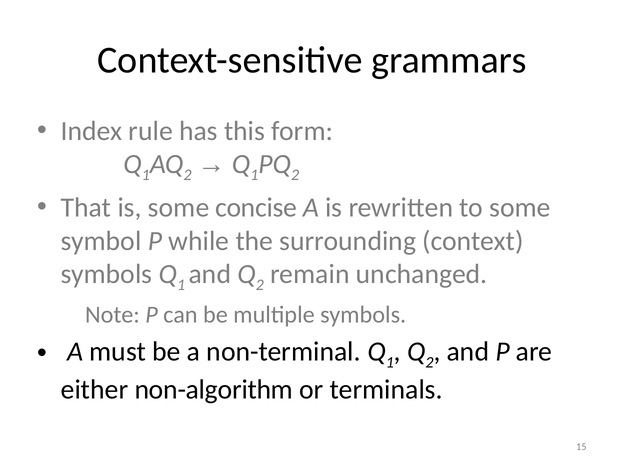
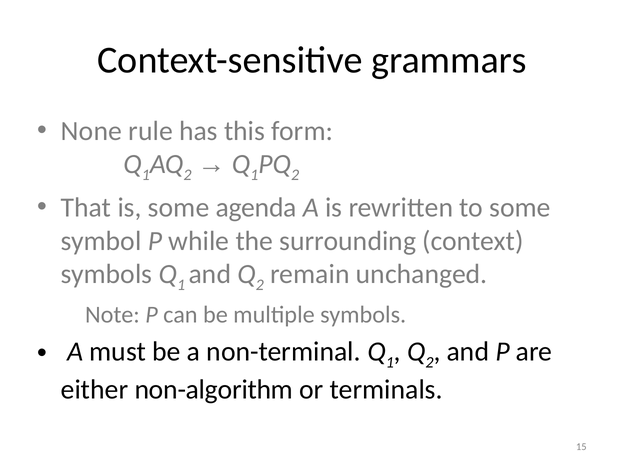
Index: Index -> None
concise: concise -> agenda
